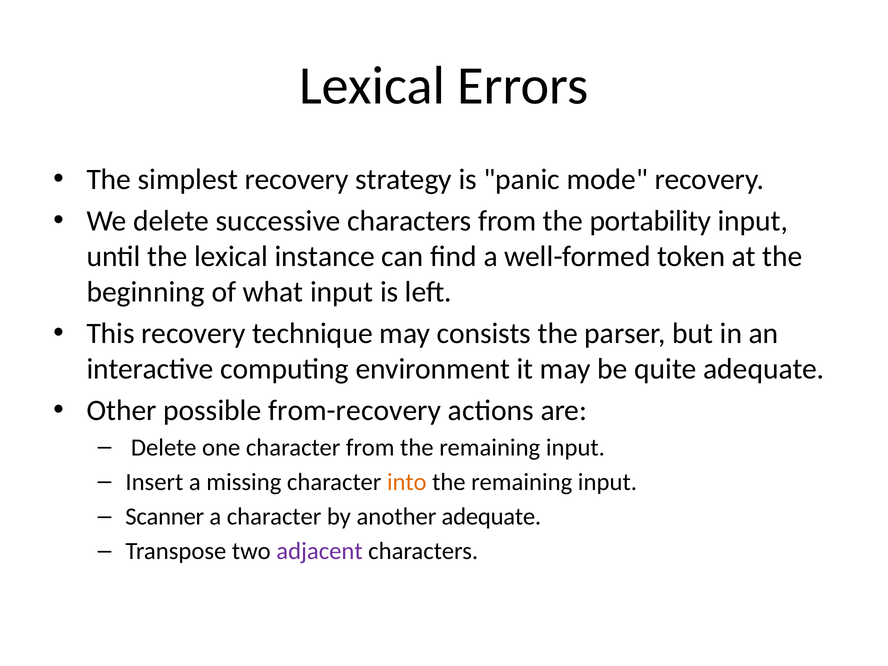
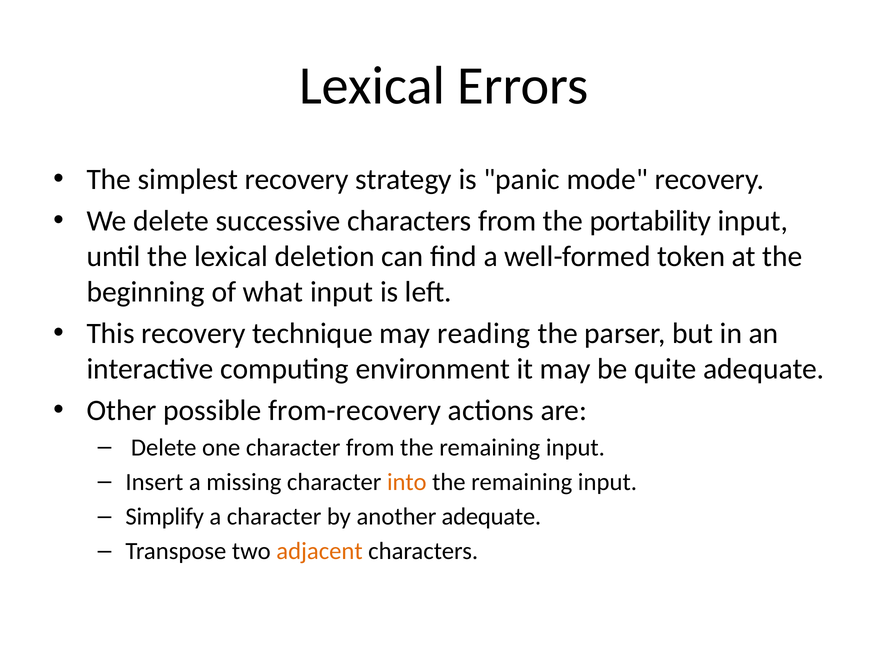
instance: instance -> deletion
consists: consists -> reading
Scanner: Scanner -> Simplify
adjacent colour: purple -> orange
